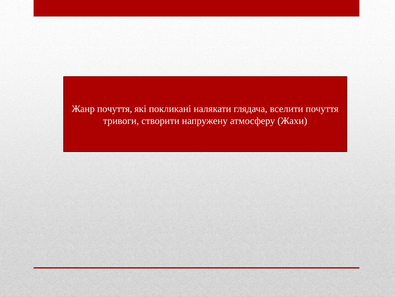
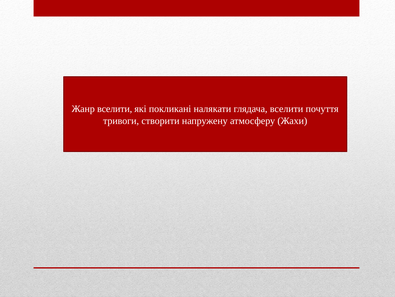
Жанр почуття: почуття -> вселити
